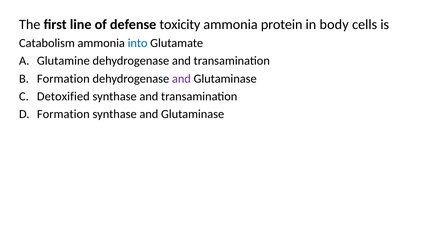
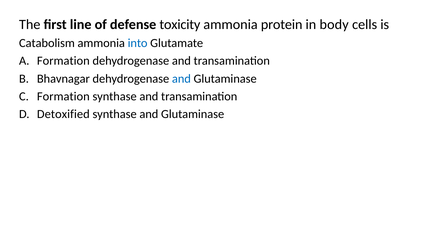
Glutamine at (63, 61): Glutamine -> Formation
Formation at (63, 79): Formation -> Bhavnagar
and at (181, 79) colour: purple -> blue
Detoxified at (63, 97): Detoxified -> Formation
Formation at (63, 114): Formation -> Detoxified
